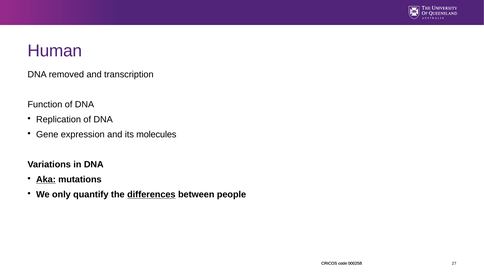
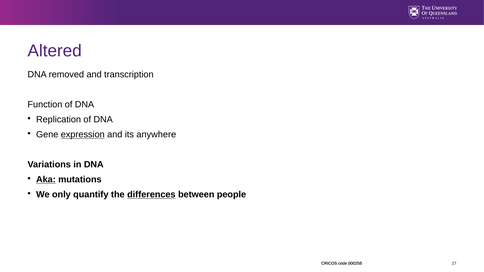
Human: Human -> Altered
expression underline: none -> present
molecules: molecules -> anywhere
